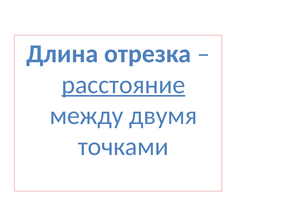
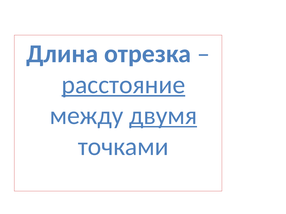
двумя underline: none -> present
